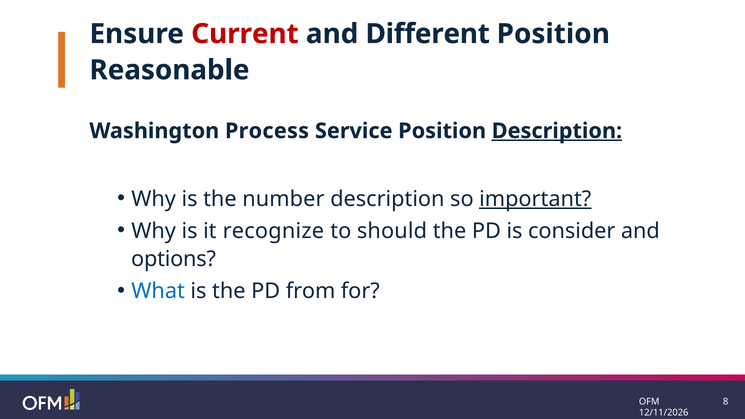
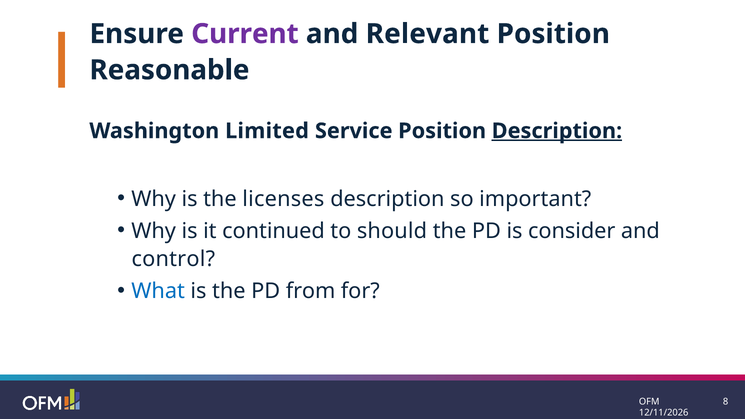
Current colour: red -> purple
Different: Different -> Relevant
Process: Process -> Limited
number: number -> licenses
important underline: present -> none
recognize: recognize -> continued
options: options -> control
